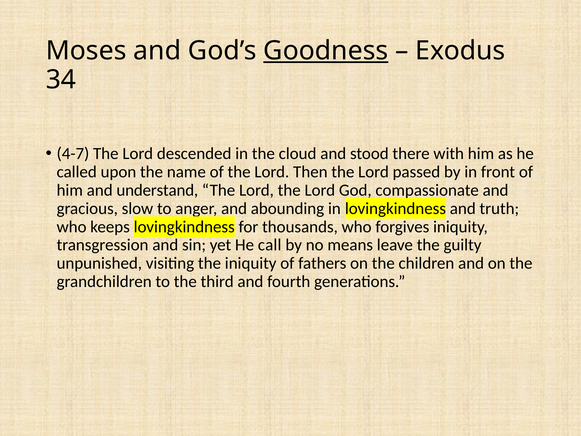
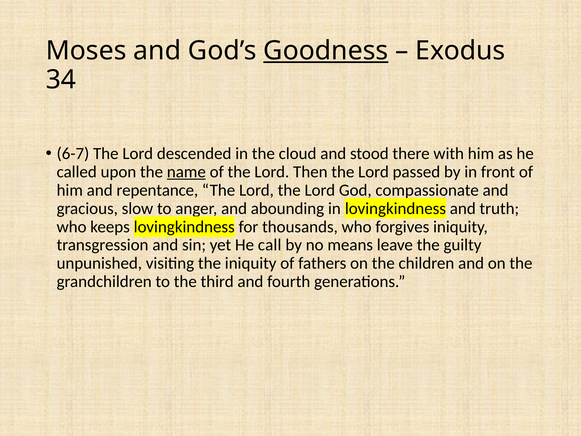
4-7: 4-7 -> 6-7
name underline: none -> present
understand: understand -> repentance
